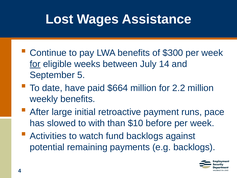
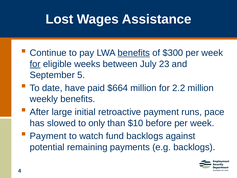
benefits at (134, 53) underline: none -> present
14: 14 -> 23
with: with -> only
Activities at (48, 136): Activities -> Payment
